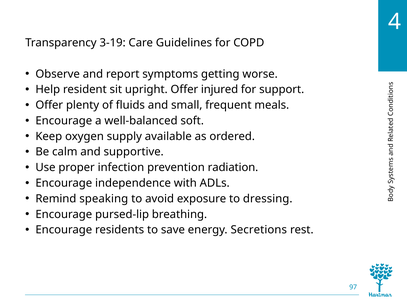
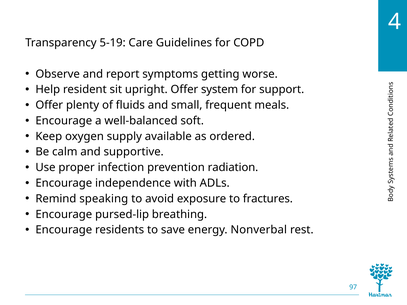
3-19: 3-19 -> 5-19
injured: injured -> system
dressing: dressing -> fractures
Secretions: Secretions -> Nonverbal
